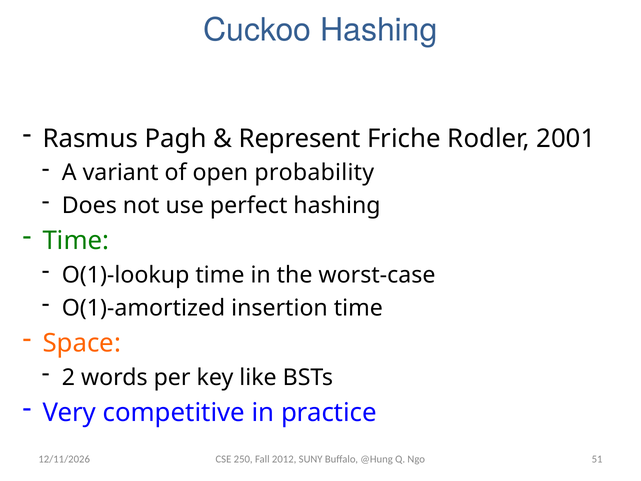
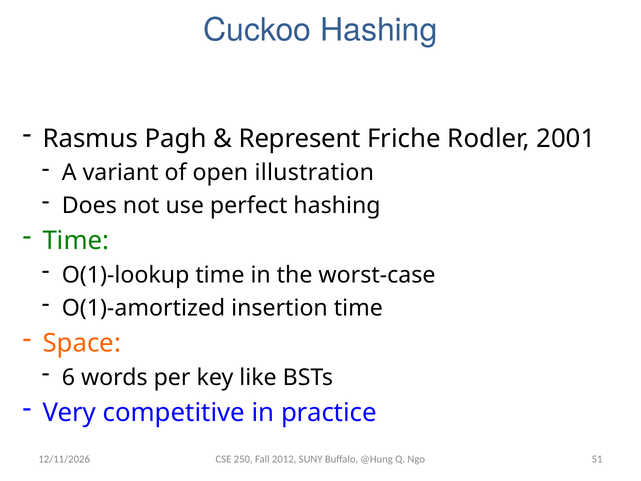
probability: probability -> illustration
2: 2 -> 6
